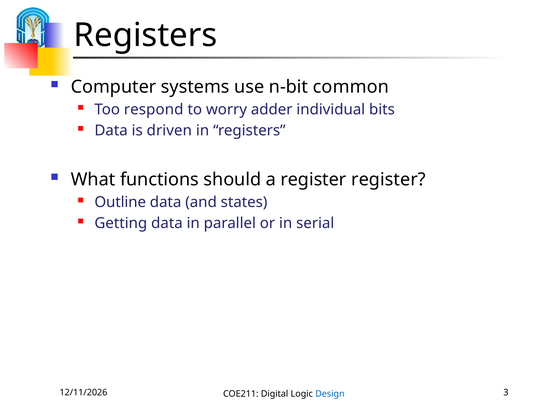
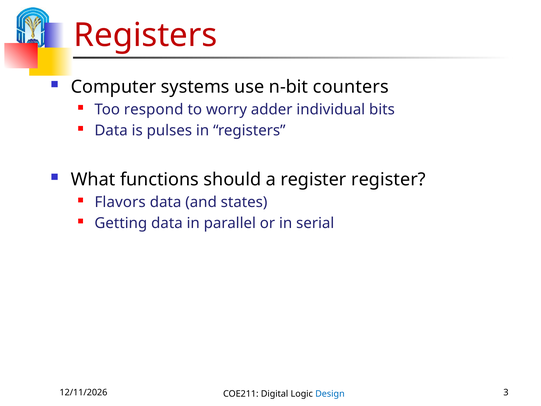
Registers at (145, 35) colour: black -> red
common: common -> counters
driven: driven -> pulses
Outline: Outline -> Flavors
